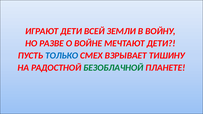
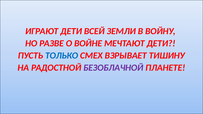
БЕЗОБЛАЧНОЙ colour: green -> purple
